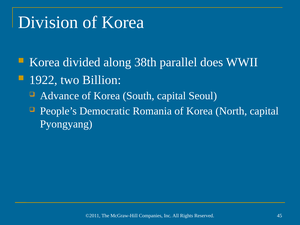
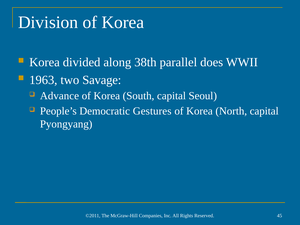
1922: 1922 -> 1963
Billion: Billion -> Savage
Romania: Romania -> Gestures
